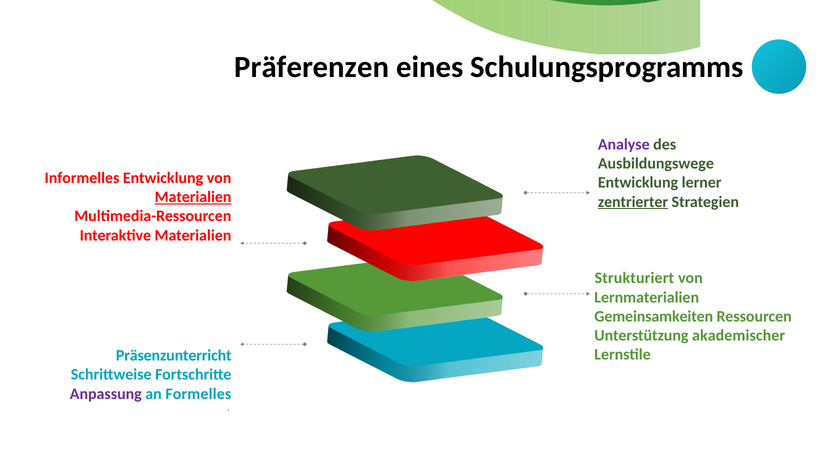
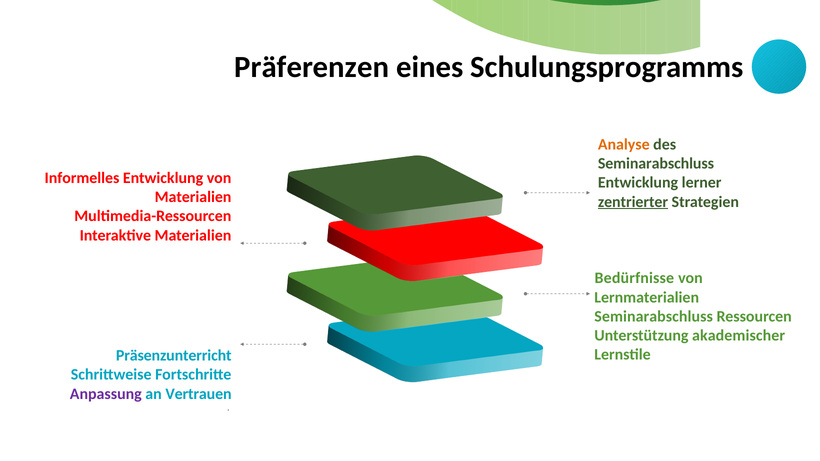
Analyse colour: purple -> orange
Ausbildungswege at (656, 164): Ausbildungswege -> Seminarabschluss
Materialien at (193, 197) underline: present -> none
Strukturiert: Strukturiert -> Bedürfnisse
Gemeinsamkeiten at (654, 317): Gemeinsamkeiten -> Seminarabschluss
Formelles: Formelles -> Vertrauen
